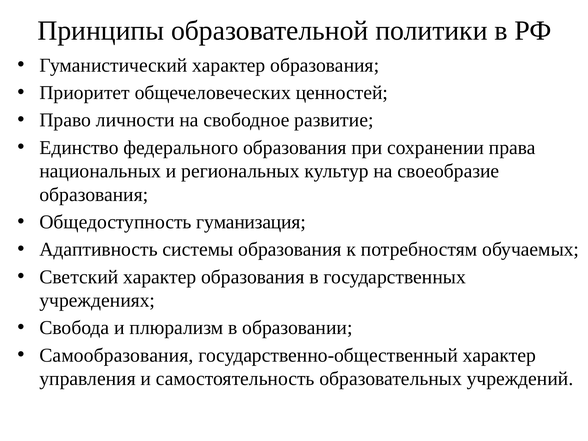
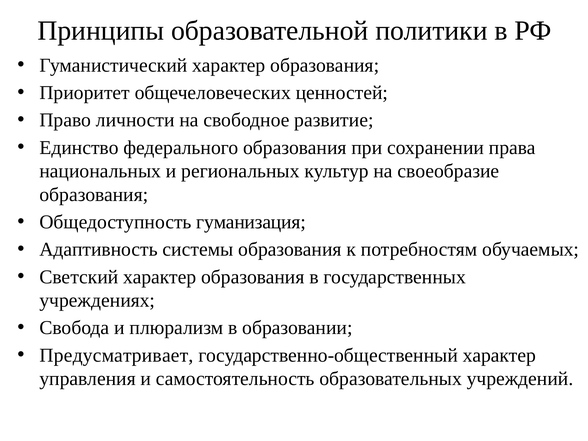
Самообразования: Самообразования -> Предусматривает
